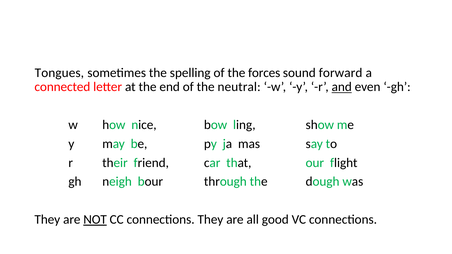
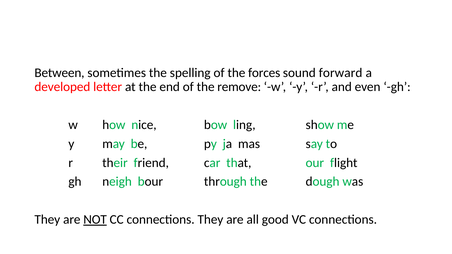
Tongues: Tongues -> Between
connected: connected -> developed
neutral: neutral -> remove
and underline: present -> none
